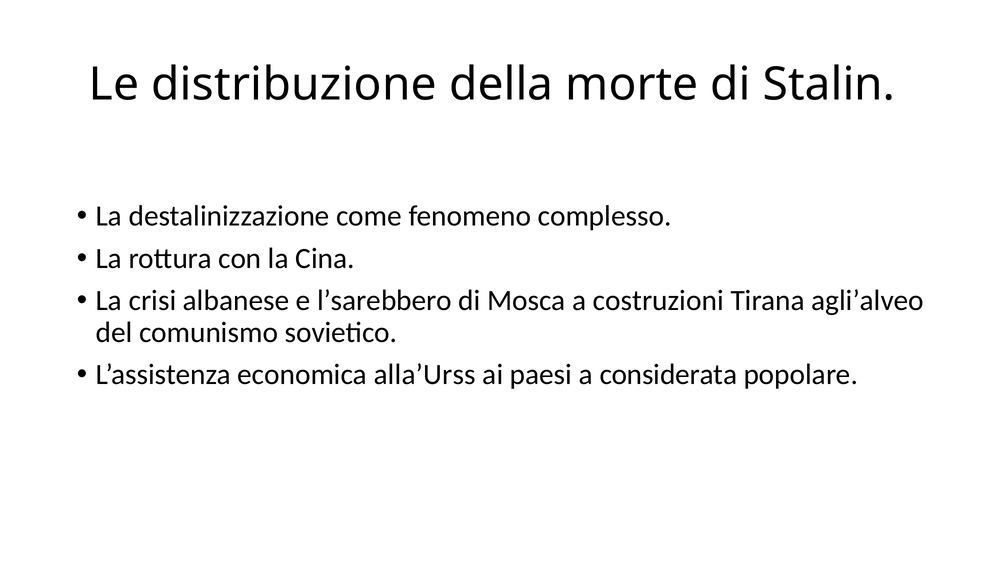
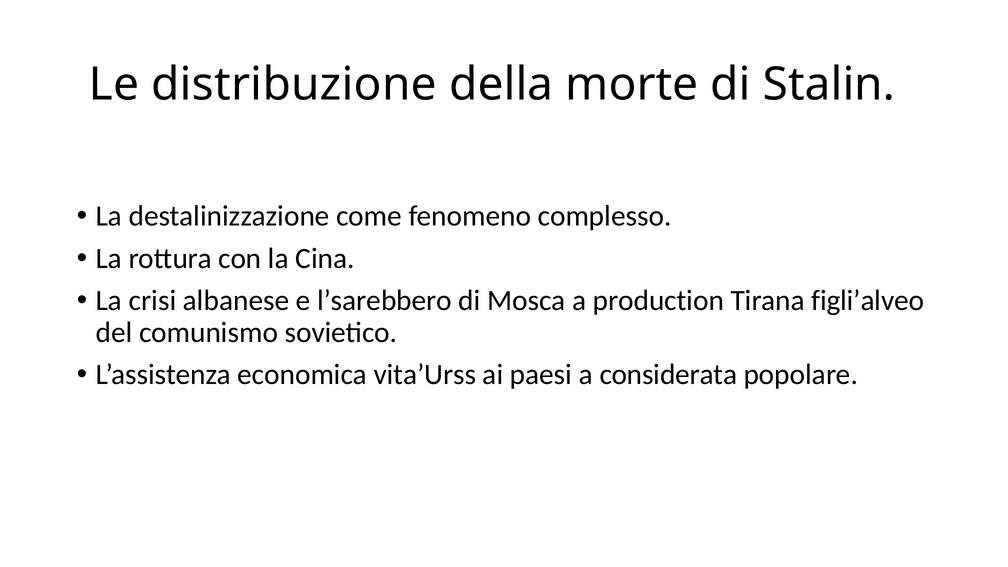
costruzioni: costruzioni -> production
agli’alveo: agli’alveo -> figli’alveo
alla’Urss: alla’Urss -> vita’Urss
